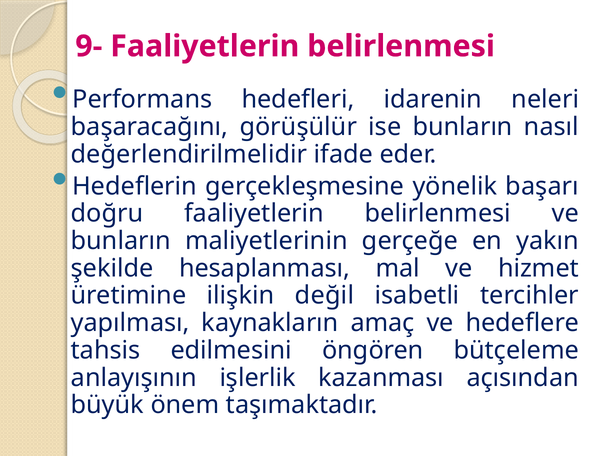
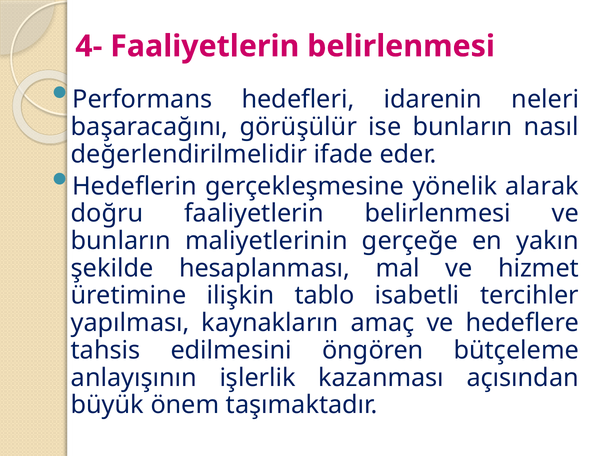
9-: 9- -> 4-
başarı: başarı -> alarak
değil: değil -> tablo
